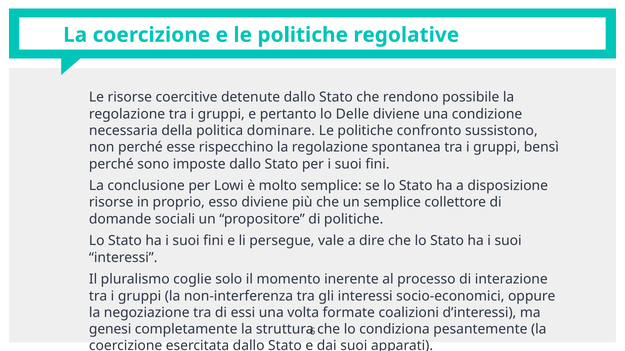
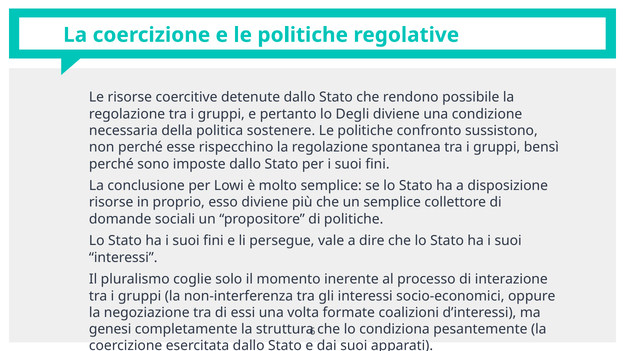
Delle: Delle -> Degli
dominare: dominare -> sostenere
